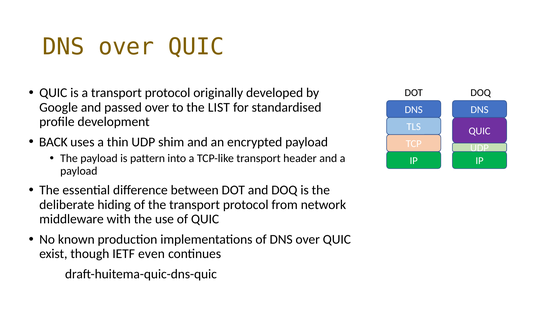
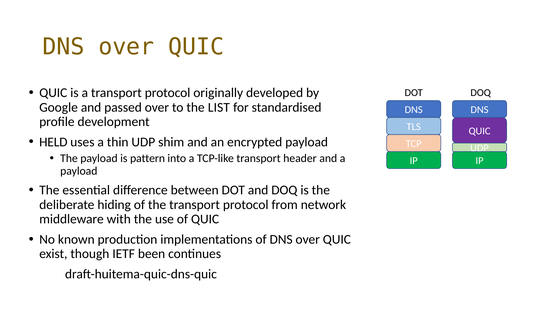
BACK: BACK -> HELD
even: even -> been
